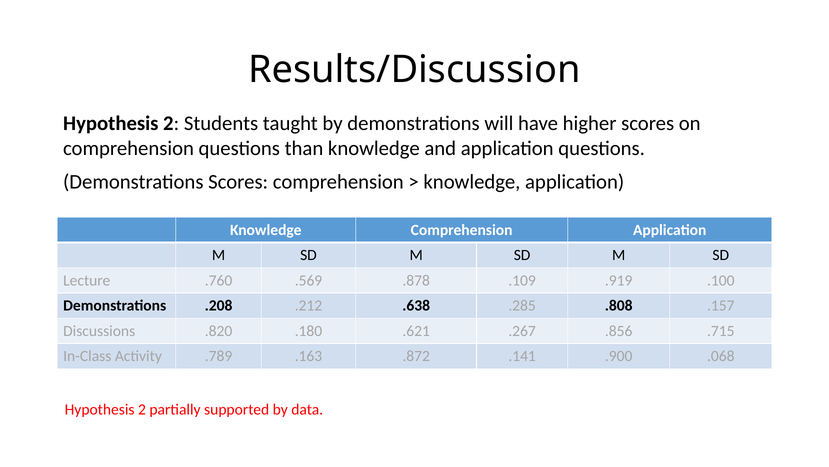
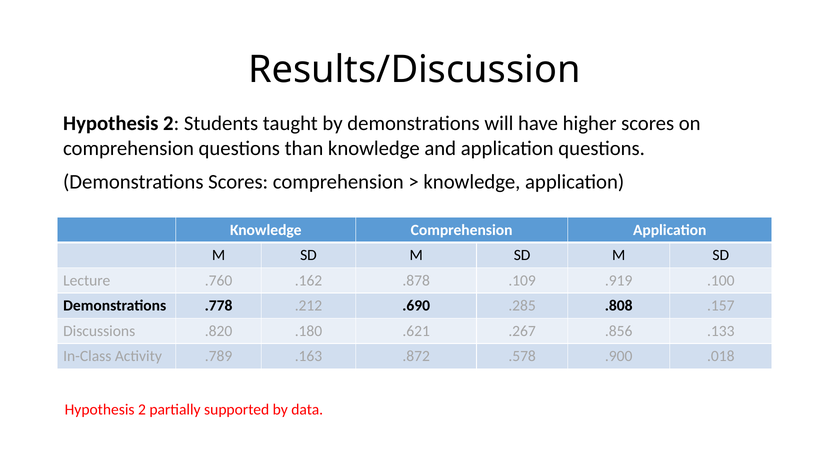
.569: .569 -> .162
.208: .208 -> .778
.638: .638 -> .690
.715: .715 -> .133
.141: .141 -> .578
.068: .068 -> .018
